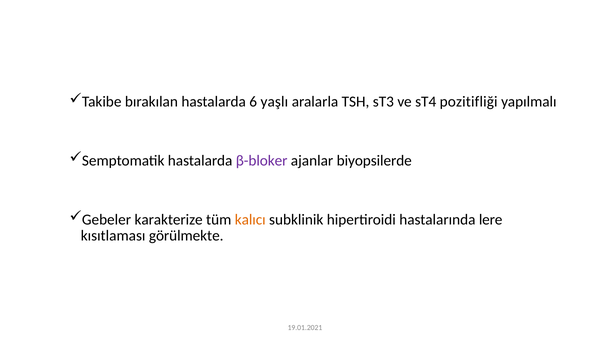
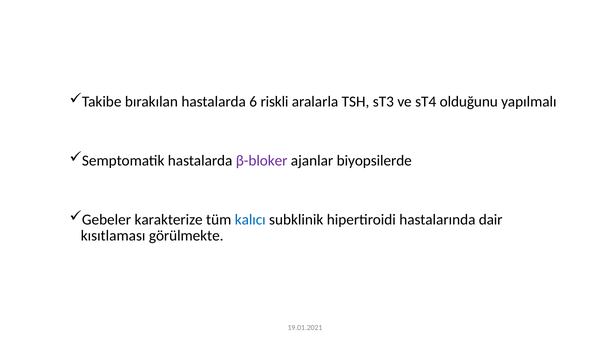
yaşlı: yaşlı -> riskli
pozitifliği: pozitifliği -> olduğunu
kalıcı colour: orange -> blue
lere: lere -> dair
